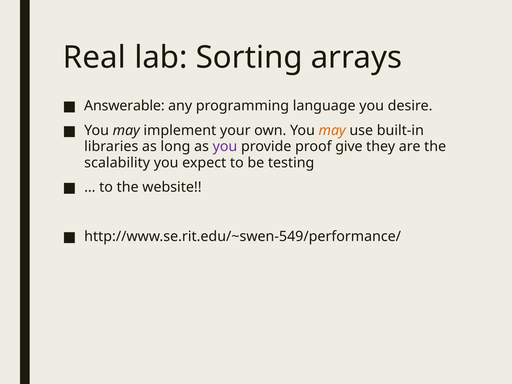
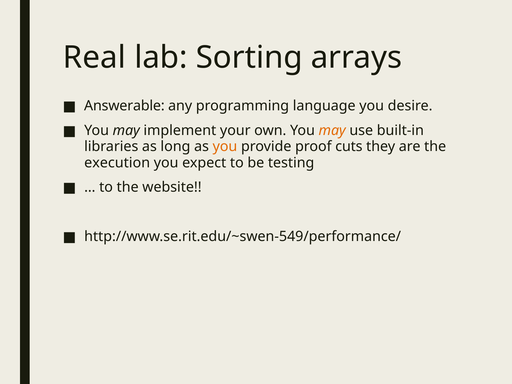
you at (225, 147) colour: purple -> orange
give: give -> cuts
scalability: scalability -> execution
